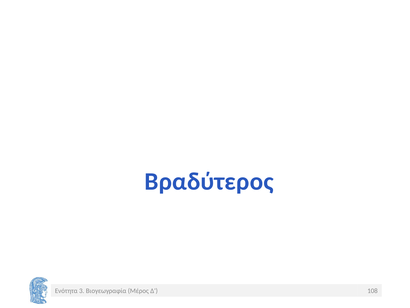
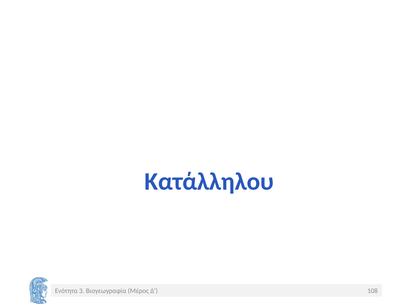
Βραδύτερος: Βραδύτερος -> Κατάλληλου
